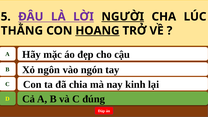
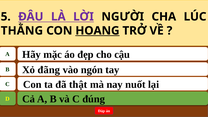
NGƯỜI underline: present -> none
ngôn: ngôn -> đãng
chia: chia -> thật
kinh: kinh -> nuốt
